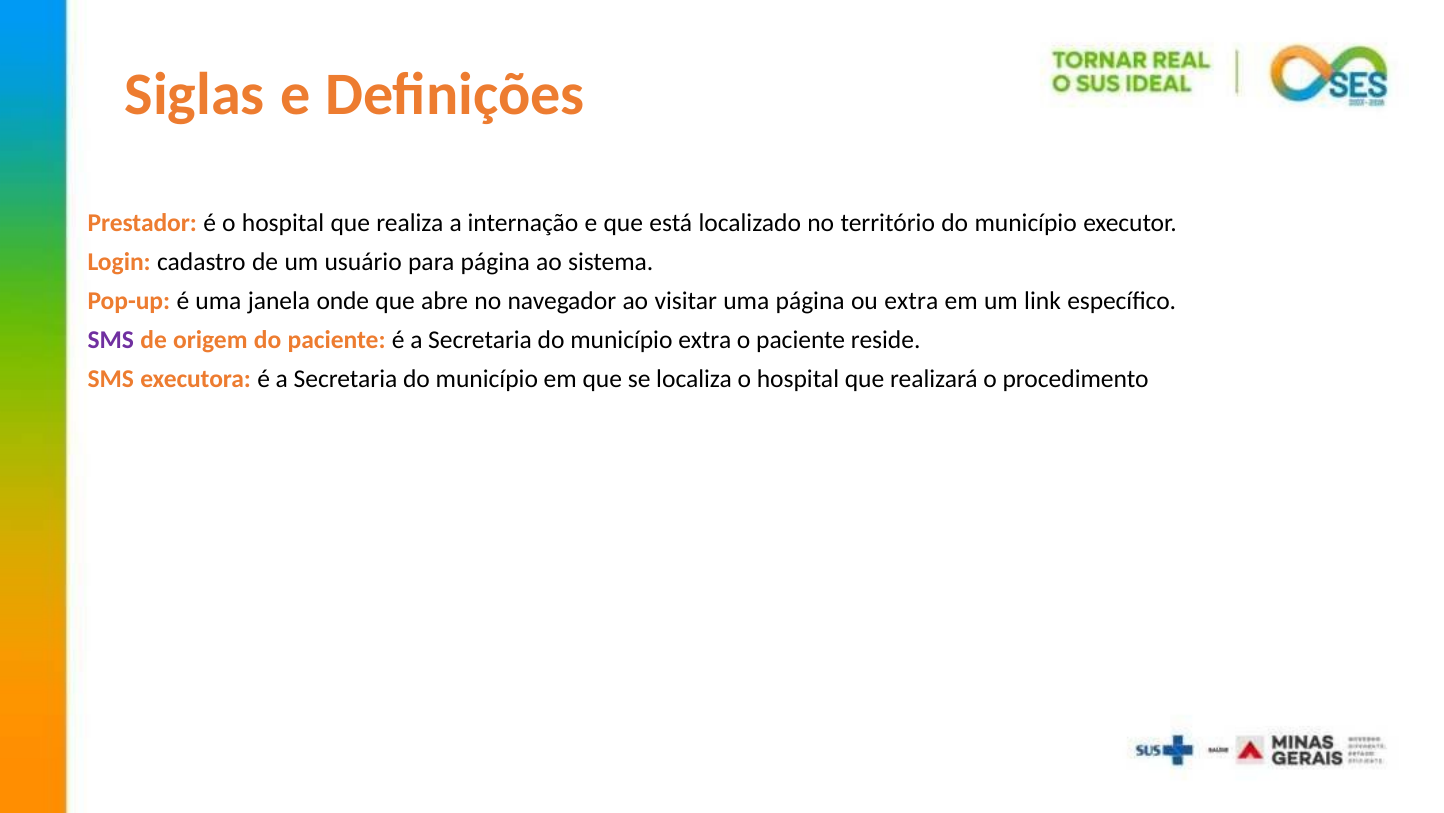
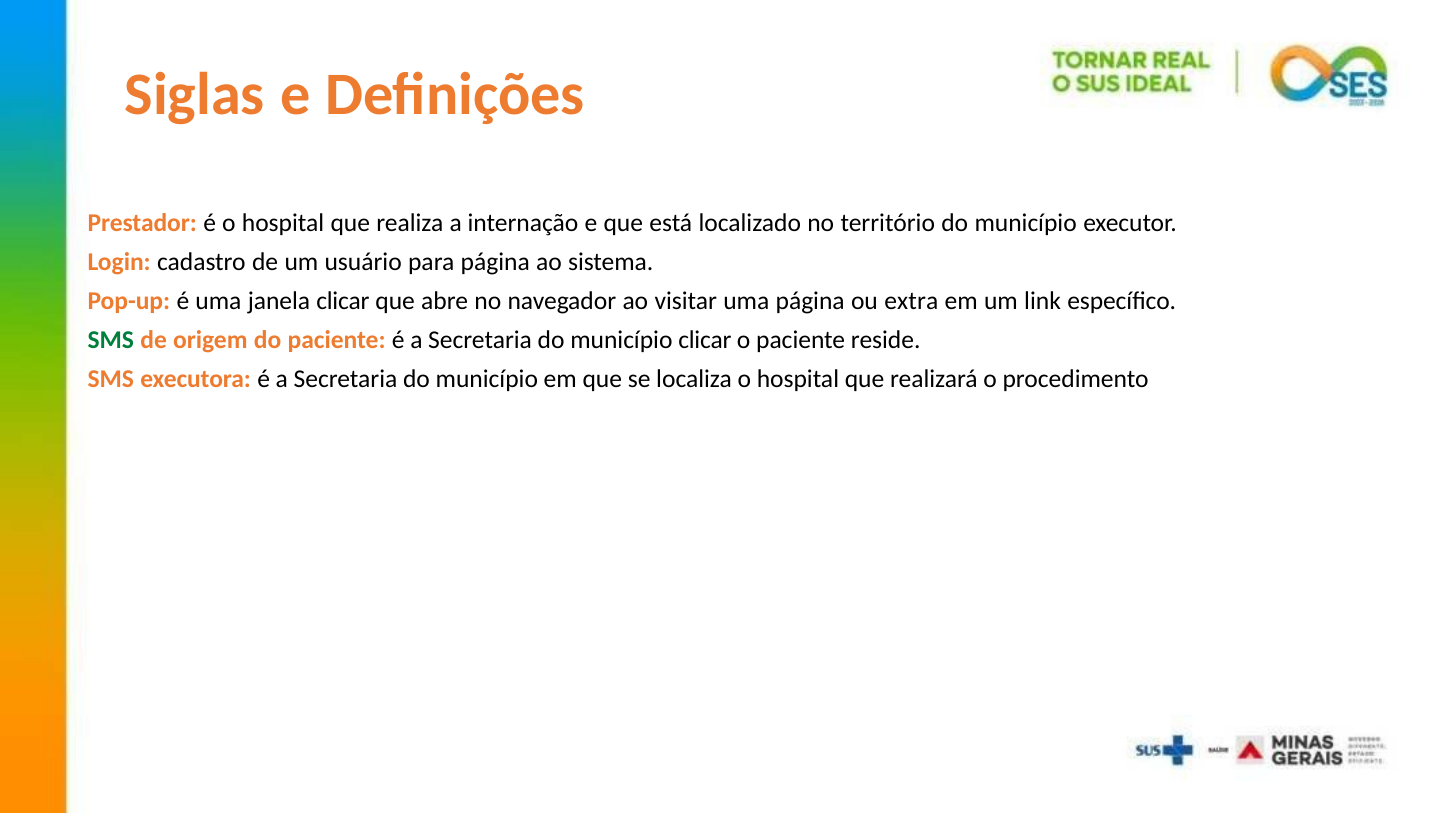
janela onde: onde -> clicar
SMS at (111, 340) colour: purple -> green
município extra: extra -> clicar
